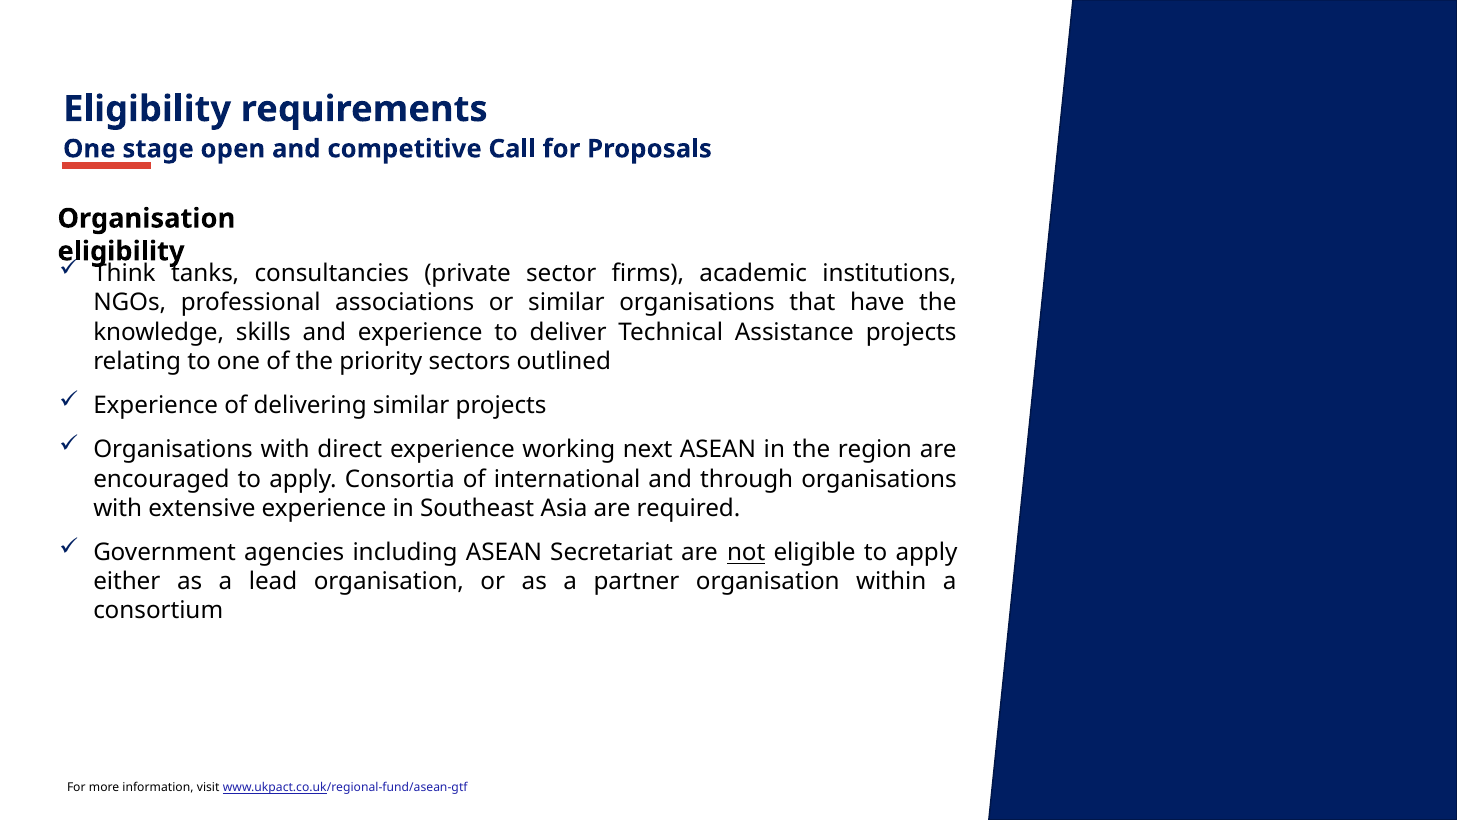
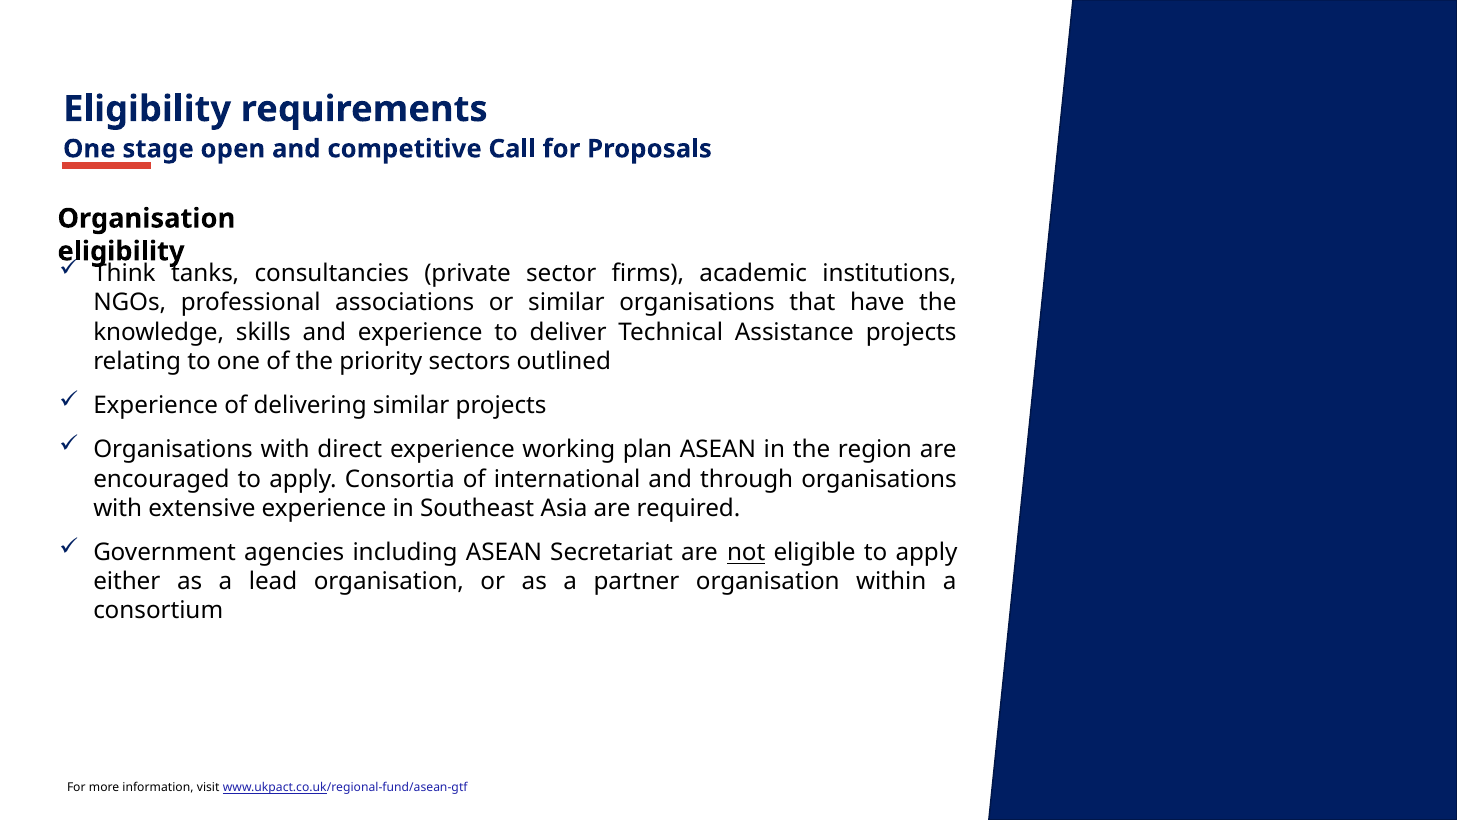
next: next -> plan
